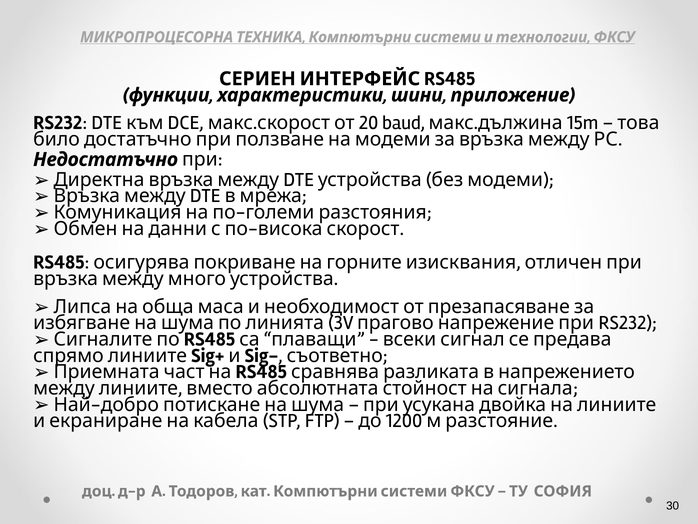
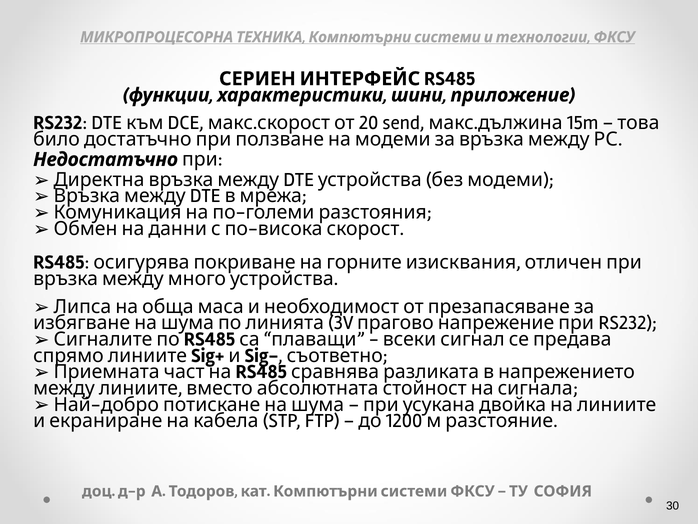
baud: baud -> send
